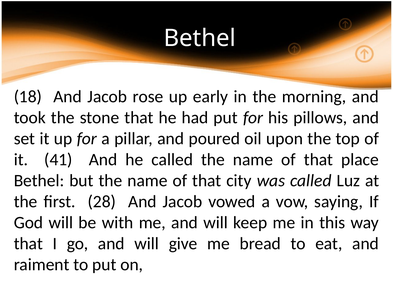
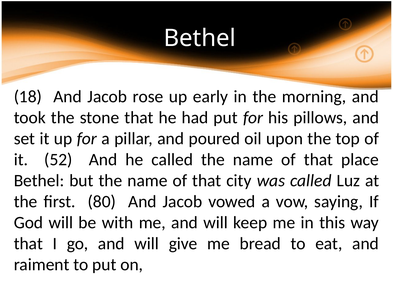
41: 41 -> 52
28: 28 -> 80
